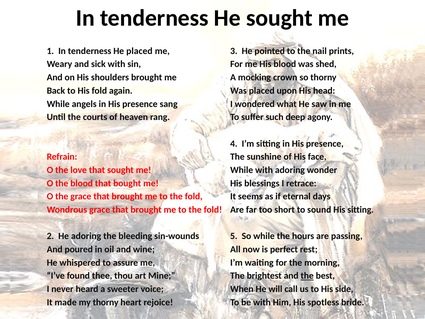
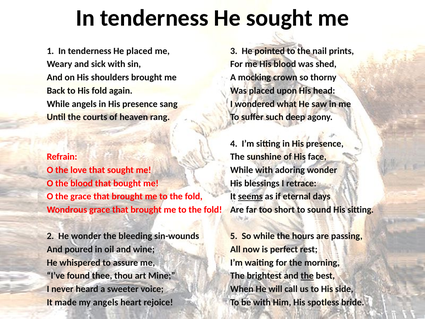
seems underline: none -> present
He adoring: adoring -> wonder
my thorny: thorny -> angels
